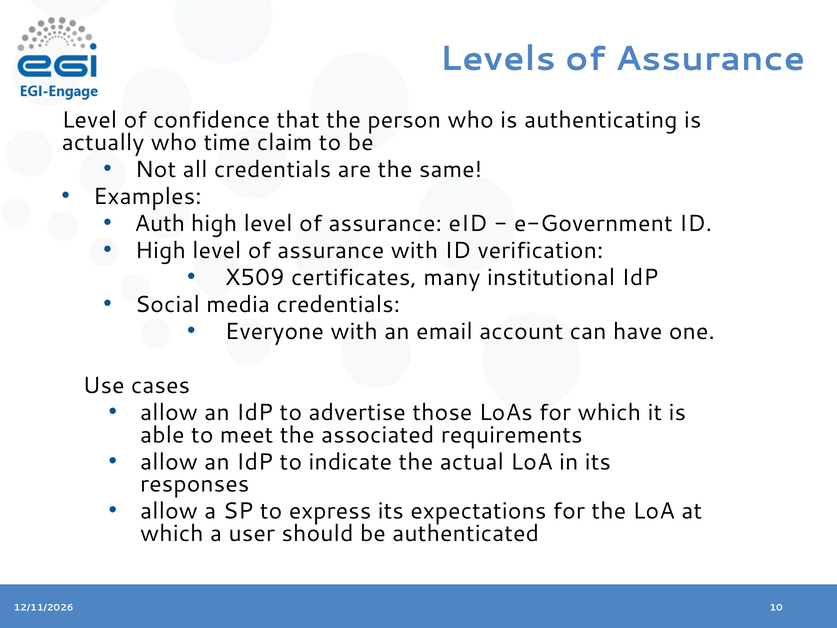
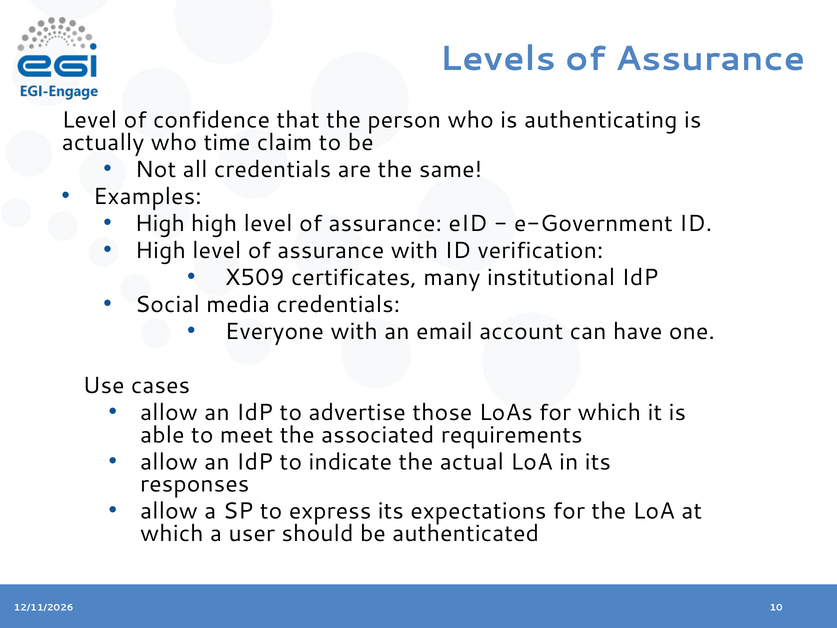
Auth at (160, 224): Auth -> High
